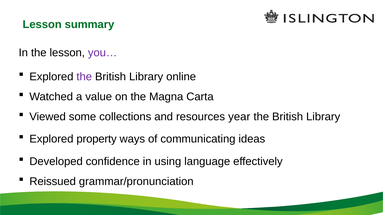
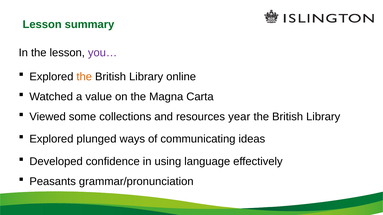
the at (84, 77) colour: purple -> orange
property: property -> plunged
Reissued: Reissued -> Peasants
